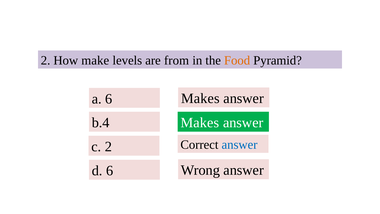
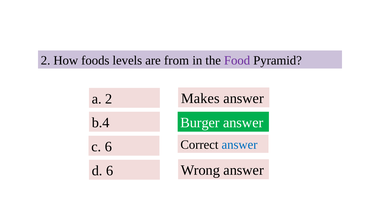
make: make -> foods
Food colour: orange -> purple
a 6: 6 -> 2
Makes at (200, 123): Makes -> Burger
c 2: 2 -> 6
